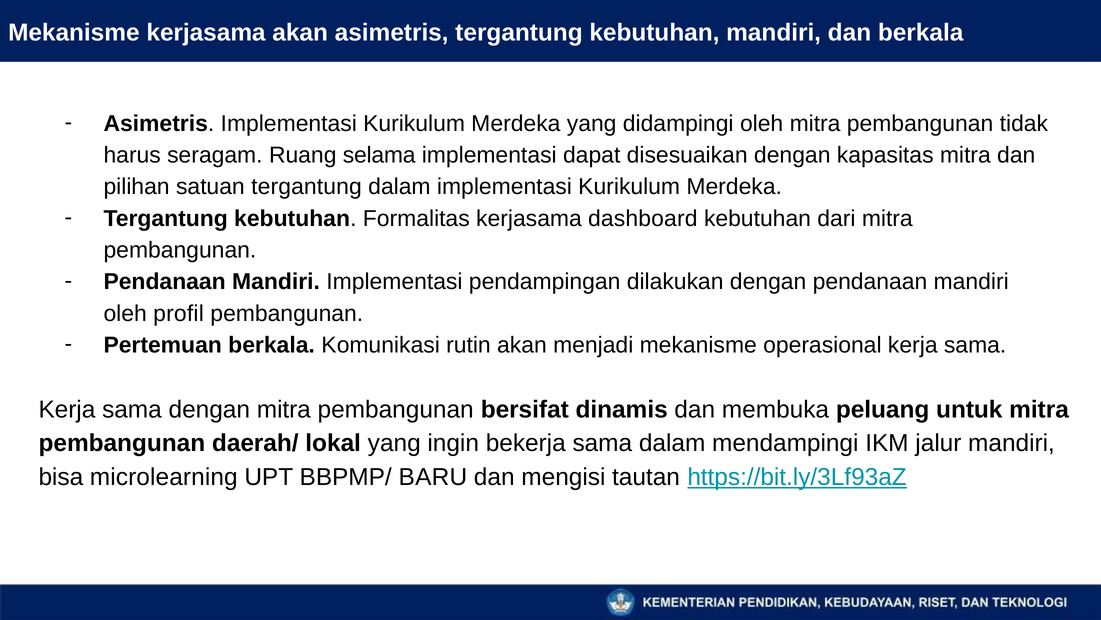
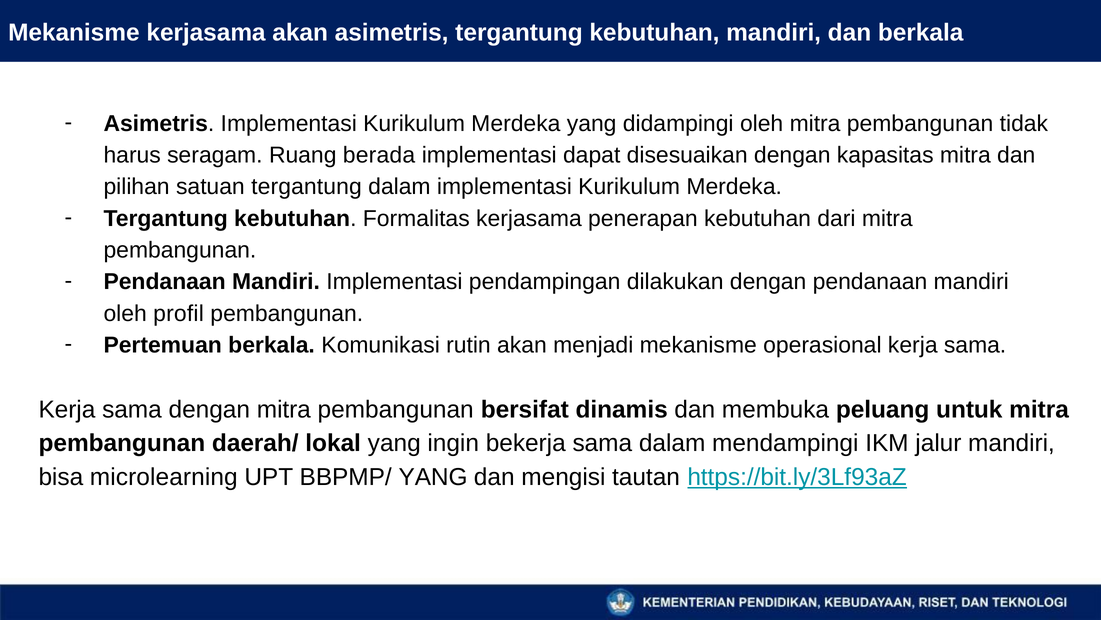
selama: selama -> berada
dashboard: dashboard -> penerapan
BBPMP/ BARU: BARU -> YANG
